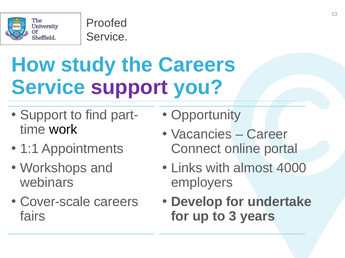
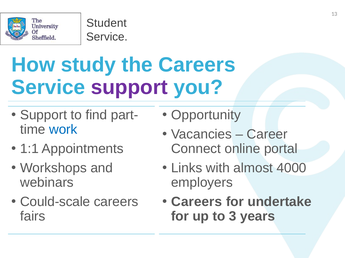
Proofed: Proofed -> Student
work colour: black -> blue
Cover-scale: Cover-scale -> Could-scale
Develop at (197, 202): Develop -> Careers
